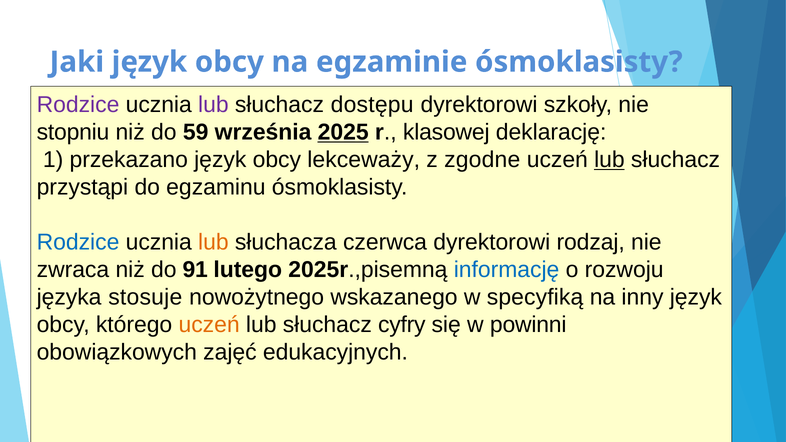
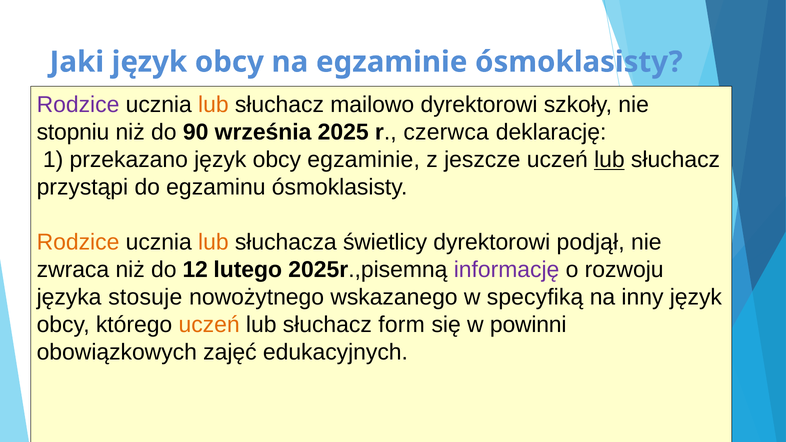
lub at (213, 105) colour: purple -> orange
dostępu: dostępu -> mailowo
59: 59 -> 90
2025 underline: present -> none
klasowej: klasowej -> czerwca
obcy lekceważy: lekceważy -> egzaminie
zgodne: zgodne -> jeszcze
Rodzice at (78, 242) colour: blue -> orange
czerwca: czerwca -> świetlicy
rodzaj: rodzaj -> podjął
91: 91 -> 12
informację colour: blue -> purple
cyfry: cyfry -> form
